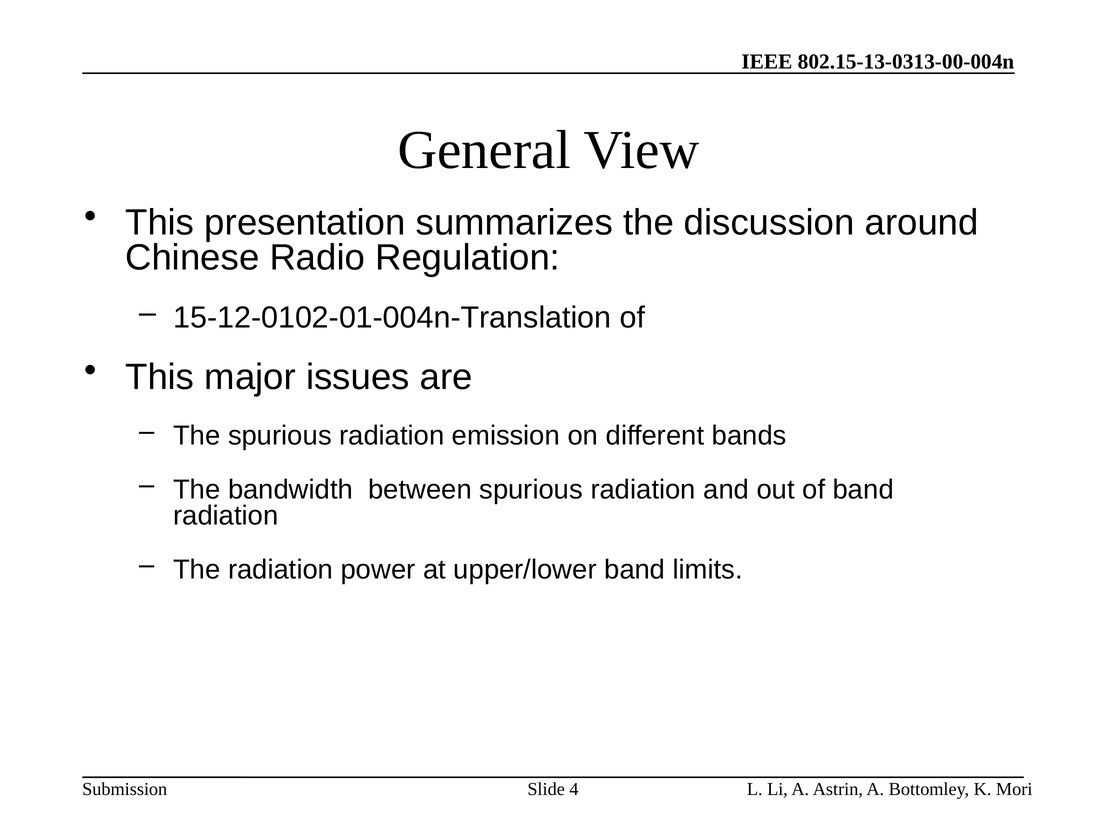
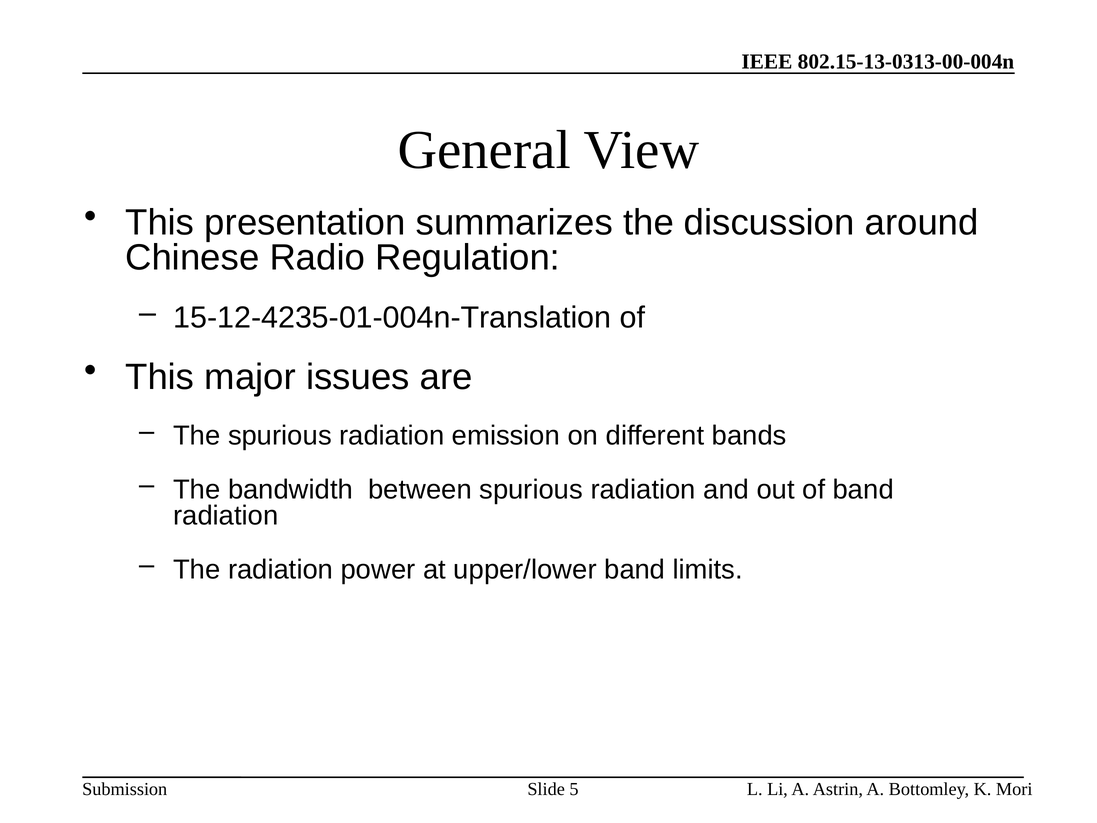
15-12-0102-01-004n-Translation: 15-12-0102-01-004n-Translation -> 15-12-4235-01-004n-Translation
4: 4 -> 5
